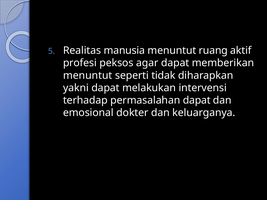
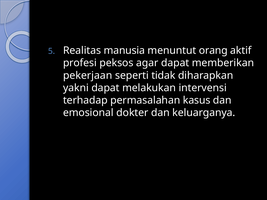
ruang: ruang -> orang
menuntut at (88, 75): menuntut -> pekerjaan
permasalahan dapat: dapat -> kasus
